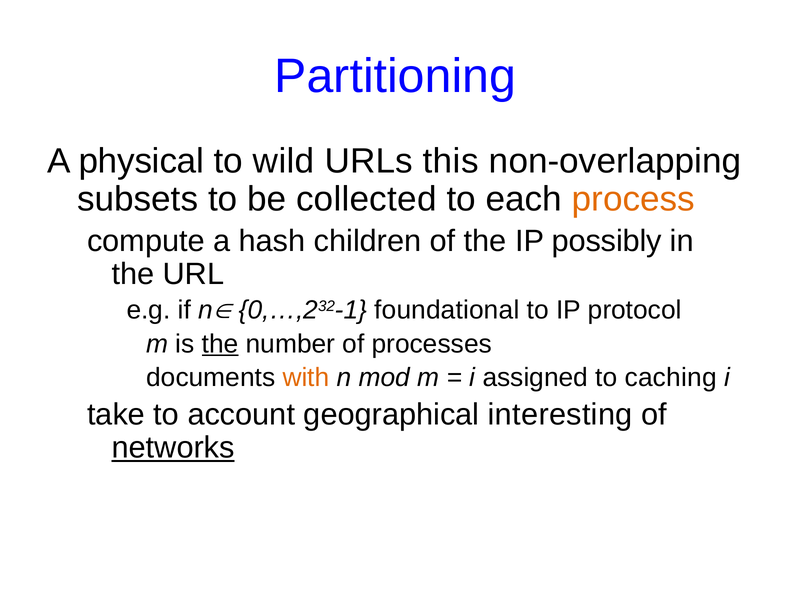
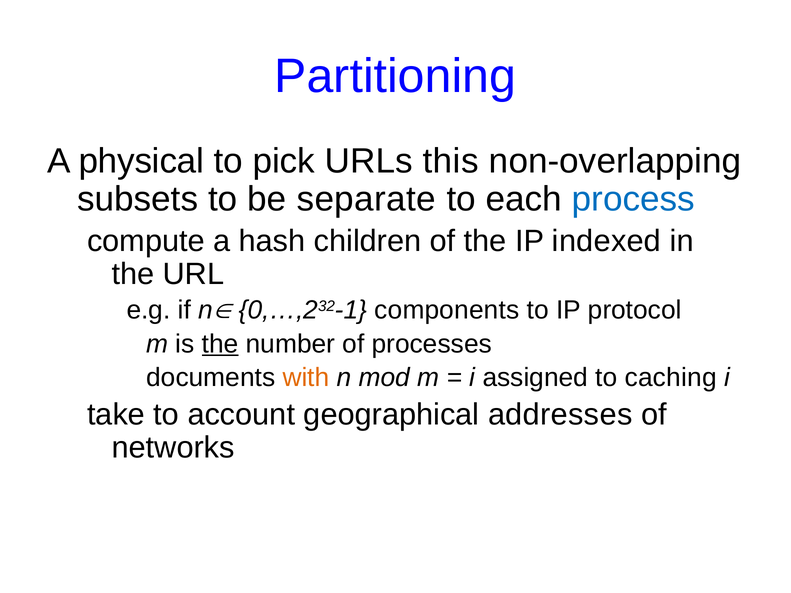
wild: wild -> pick
collected: collected -> separate
process colour: orange -> blue
possibly: possibly -> indexed
foundational: foundational -> components
interesting: interesting -> addresses
networks underline: present -> none
